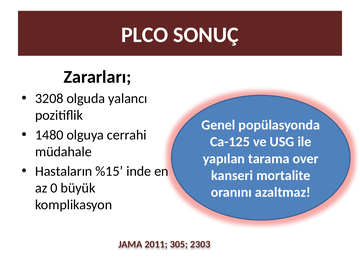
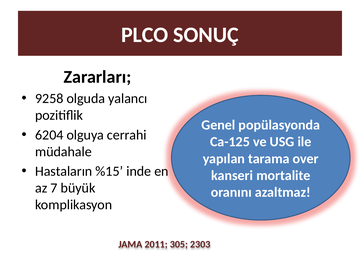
3208: 3208 -> 9258
1480: 1480 -> 6204
0: 0 -> 7
